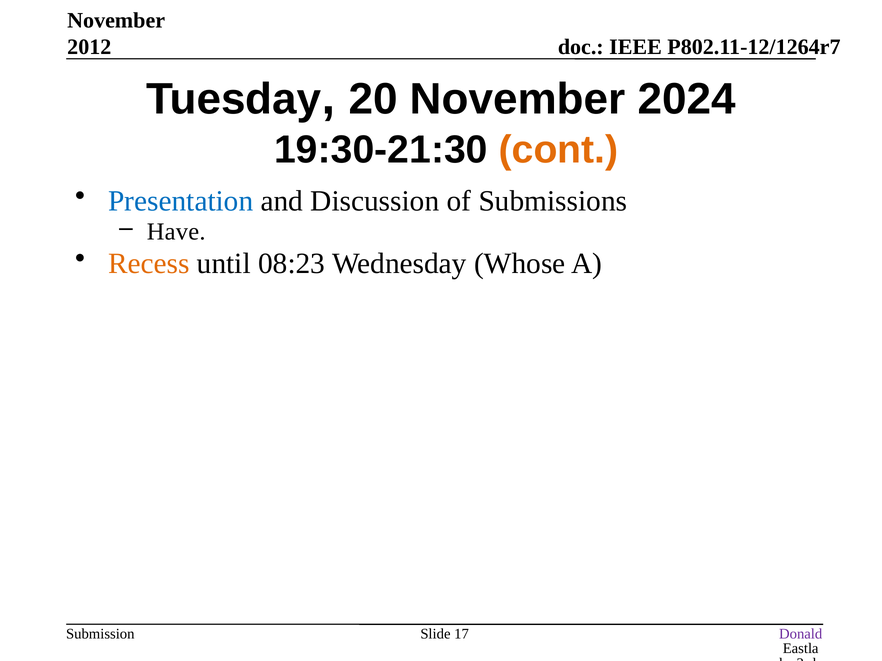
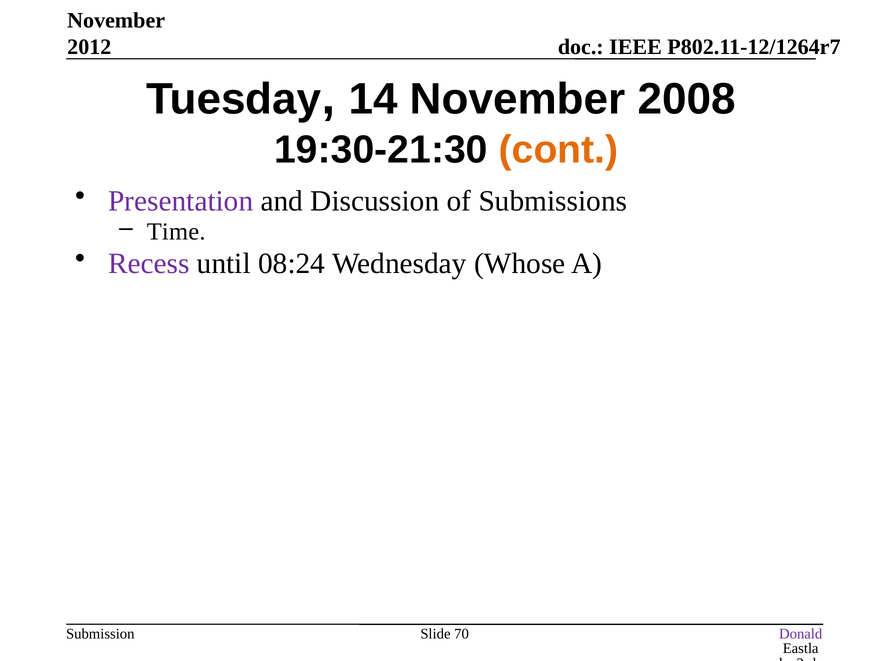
20: 20 -> 14
2024: 2024 -> 2008
Presentation colour: blue -> purple
Have: Have -> Time
Recess colour: orange -> purple
08:23: 08:23 -> 08:24
17: 17 -> 70
